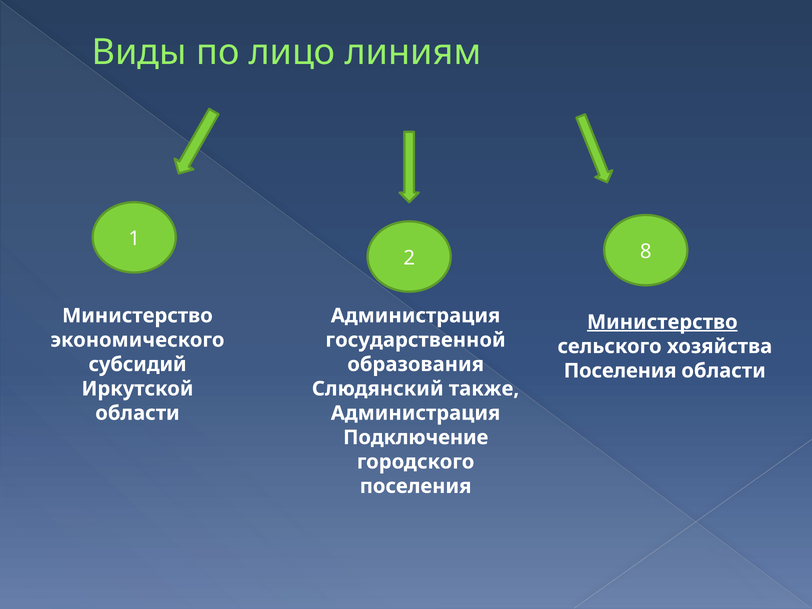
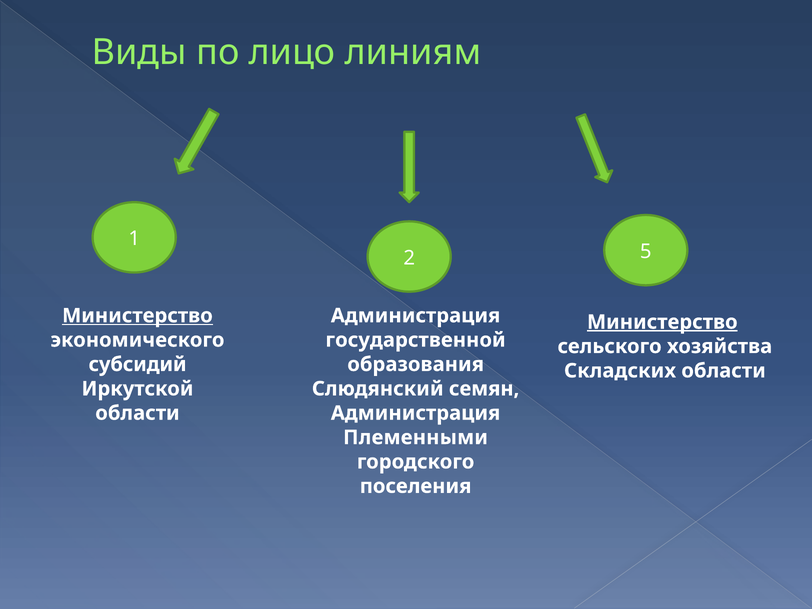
8: 8 -> 5
Министерство at (137, 316) underline: none -> present
Поселения at (620, 371): Поселения -> Складских
также: также -> семян
Подключение: Подключение -> Племенными
